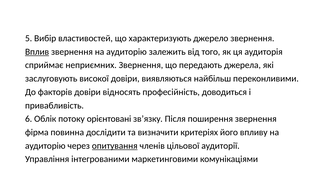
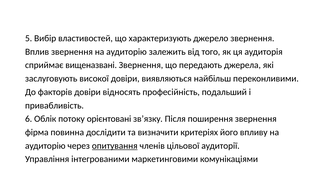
Вплив underline: present -> none
неприємних: неприємних -> вищеназвані
доводиться: доводиться -> подальший
